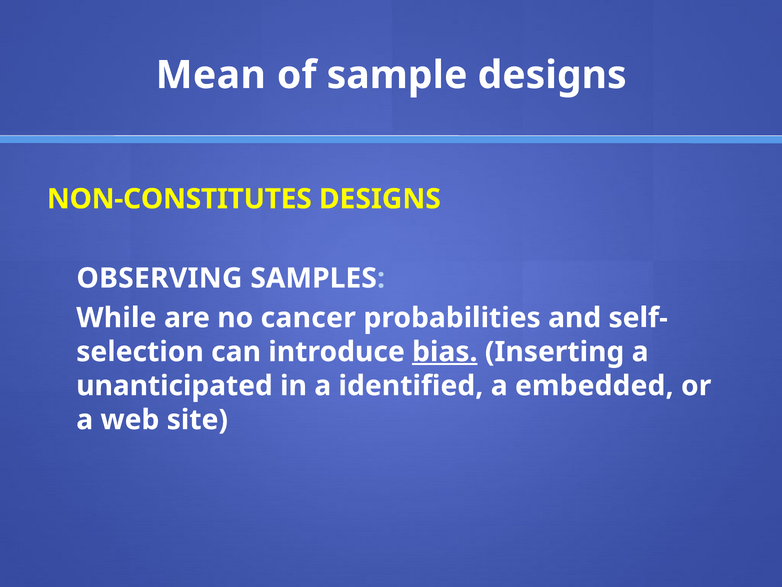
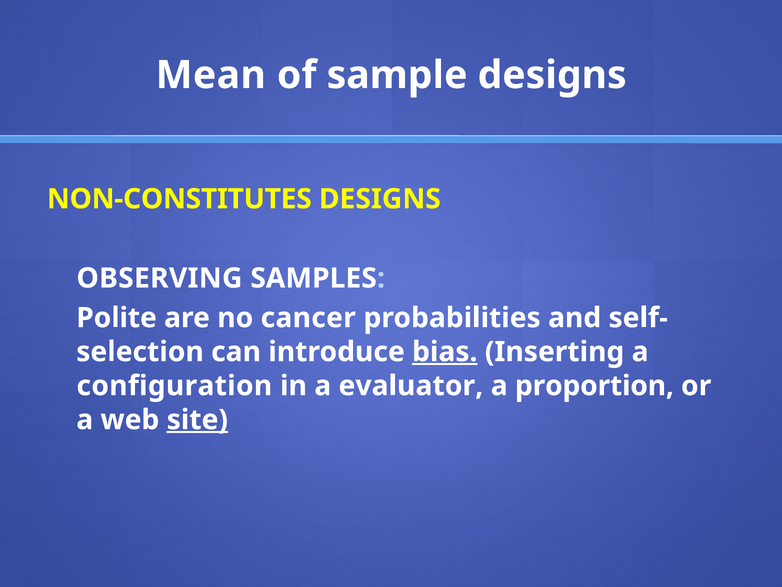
While: While -> Polite
unanticipated: unanticipated -> configuration
identified: identified -> evaluator
embedded: embedded -> proportion
site underline: none -> present
